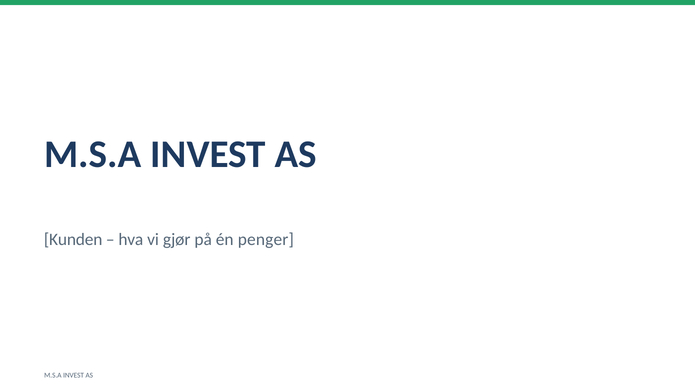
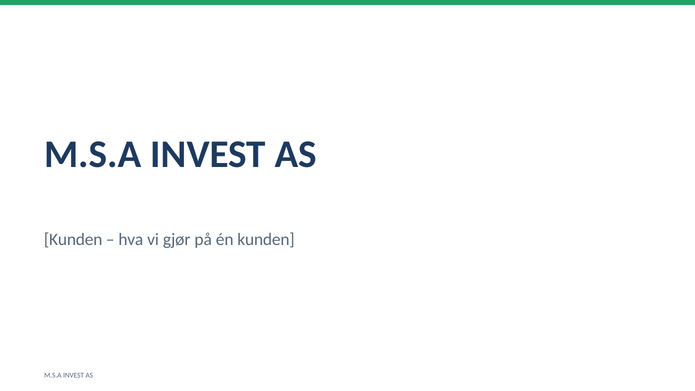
én penger: penger -> kunden
